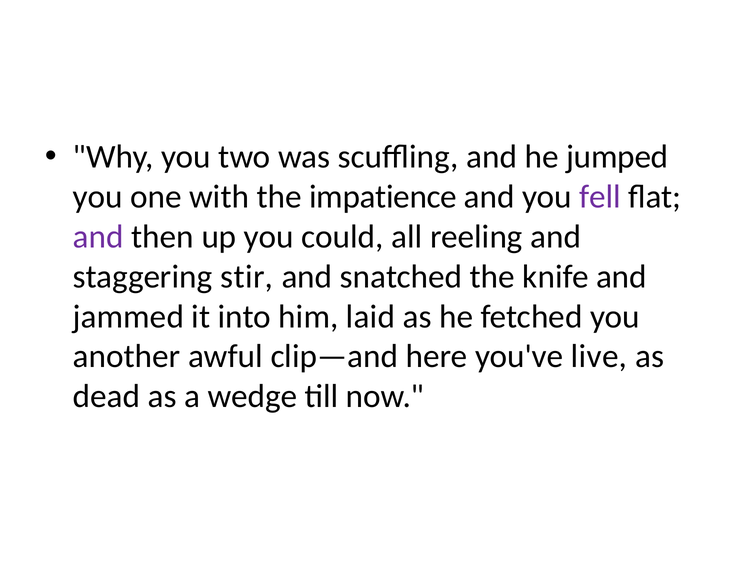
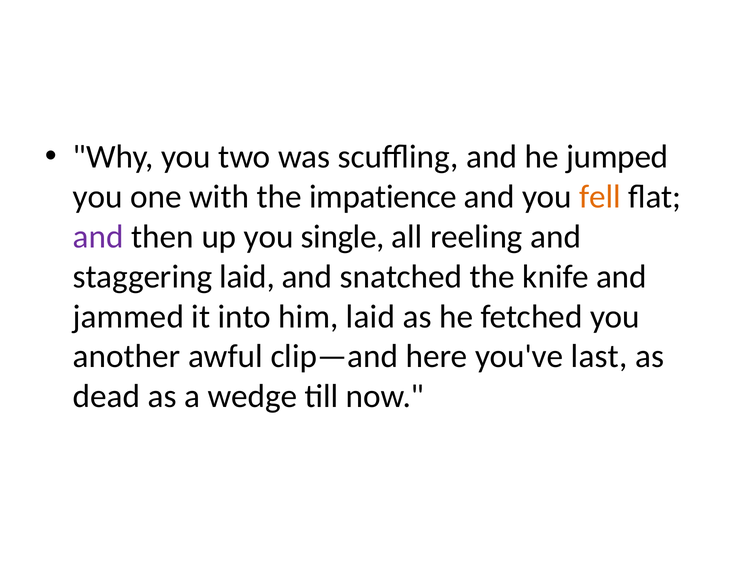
fell colour: purple -> orange
could: could -> single
staggering stir: stir -> laid
live: live -> last
